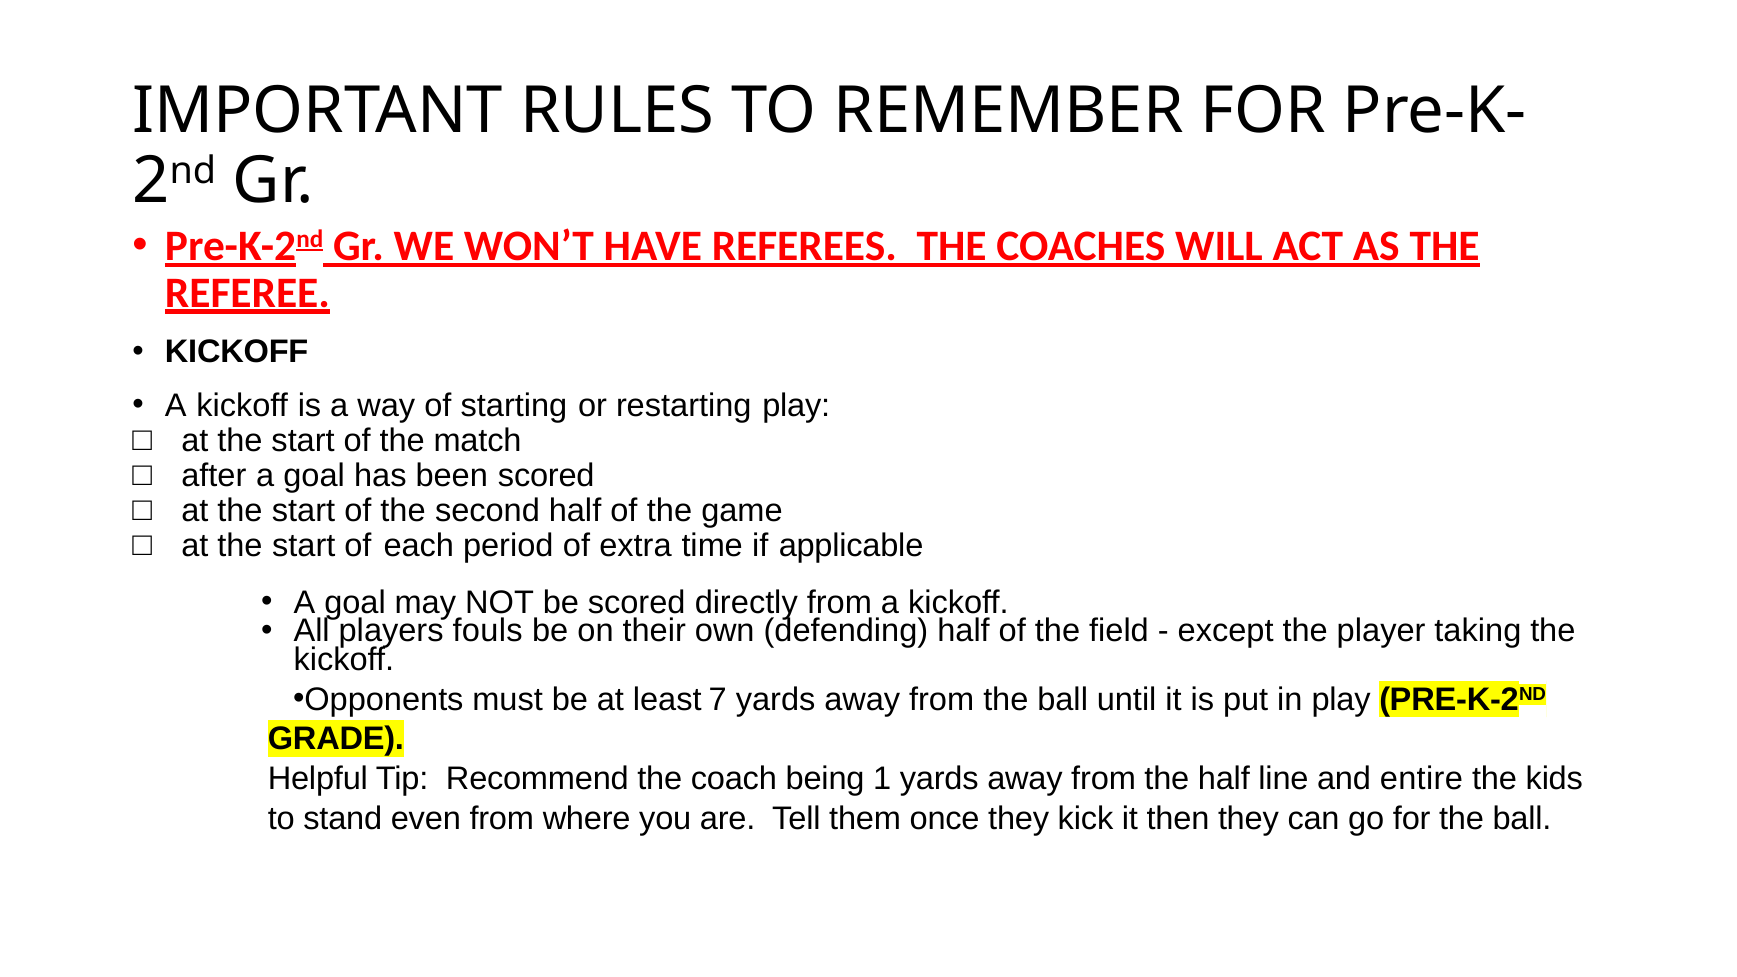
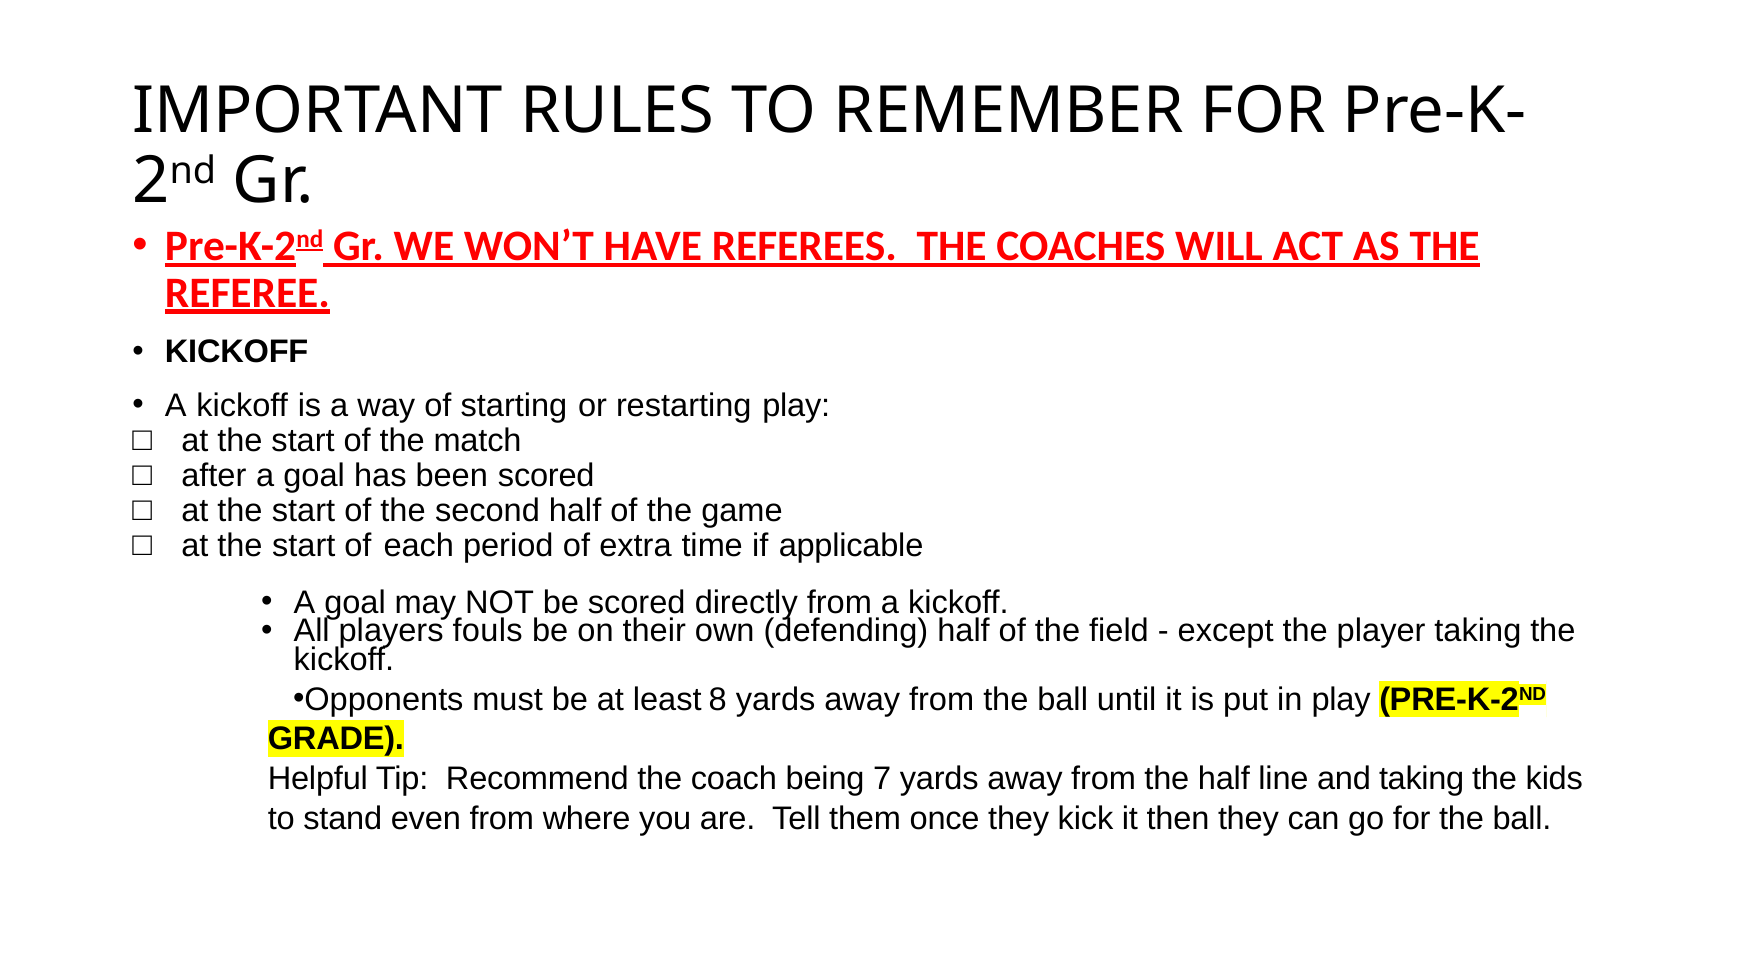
7: 7 -> 8
1: 1 -> 7
and entire: entire -> taking
